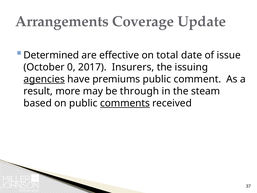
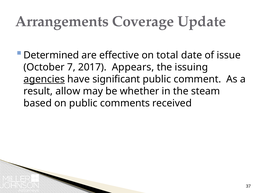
0: 0 -> 7
Insurers: Insurers -> Appears
premiums: premiums -> significant
more: more -> allow
through: through -> whether
comments underline: present -> none
